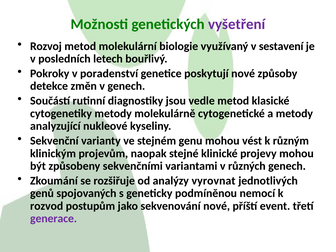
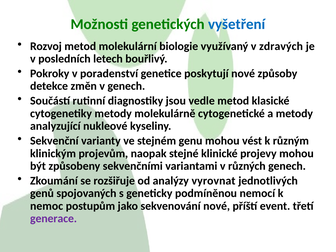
vyšetření colour: purple -> blue
sestavení: sestavení -> zdravých
rozvod: rozvod -> nemoc
